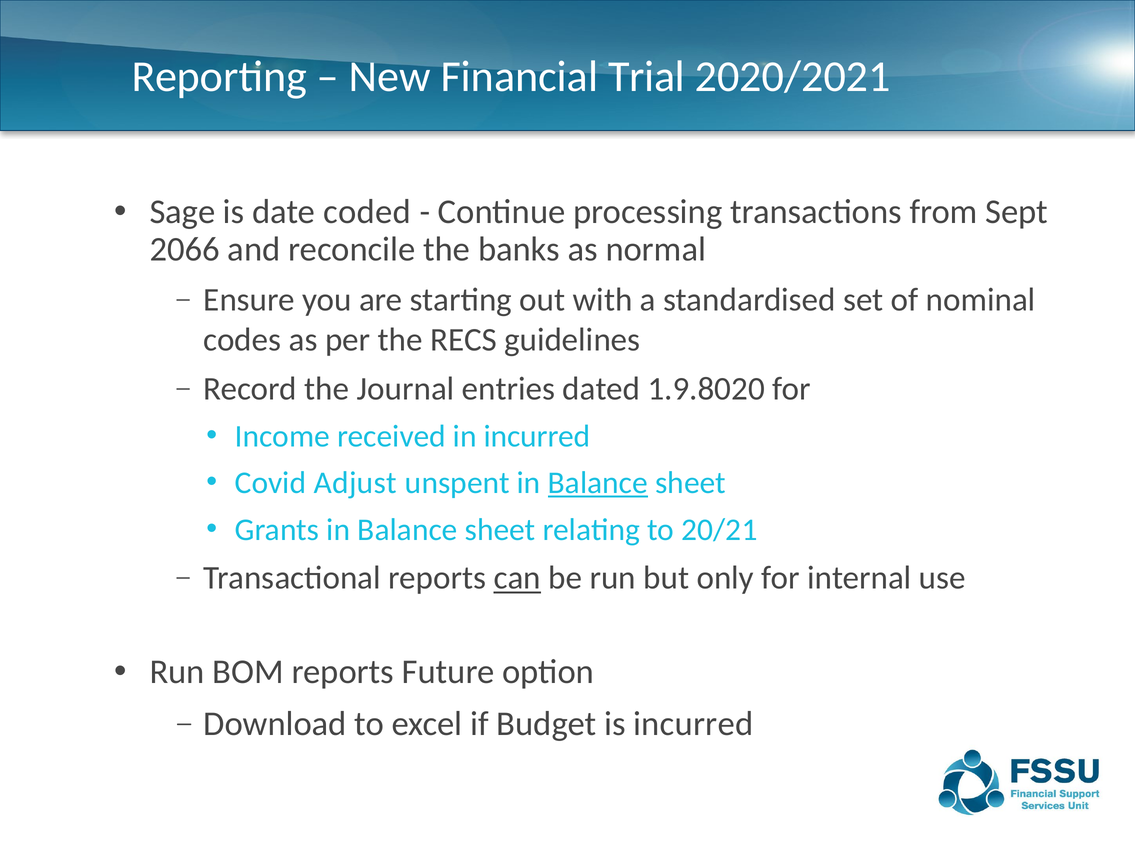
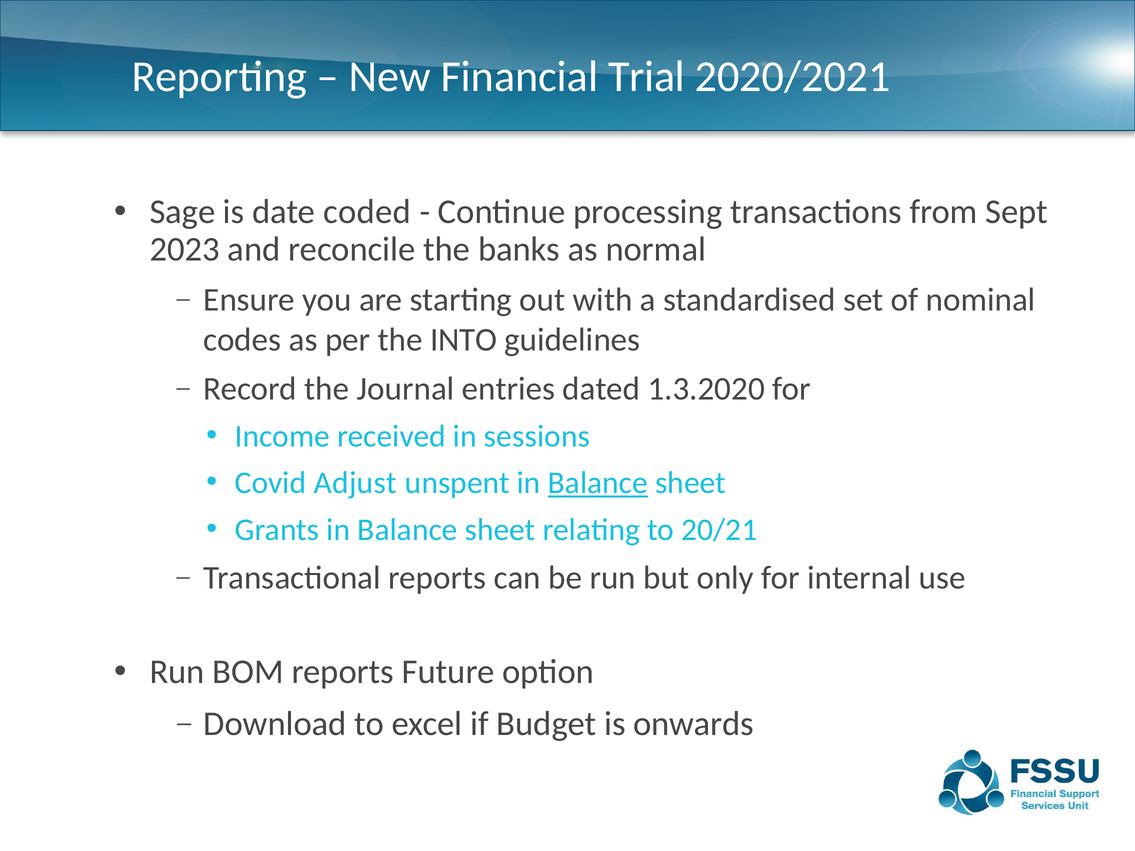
2066: 2066 -> 2023
RECS: RECS -> INTO
1.9.8020: 1.9.8020 -> 1.3.2020
in incurred: incurred -> sessions
can underline: present -> none
is incurred: incurred -> onwards
